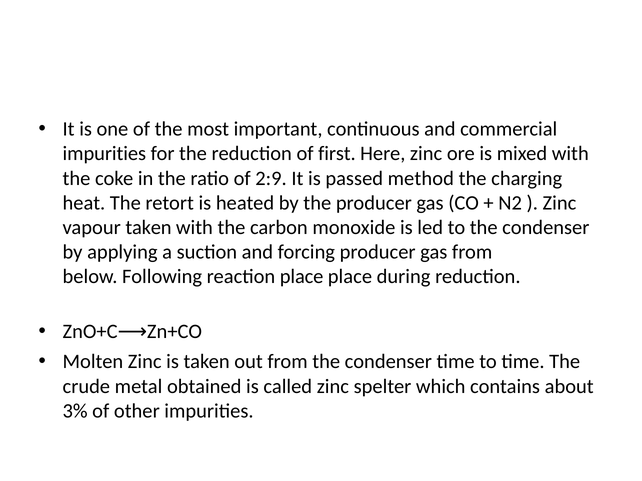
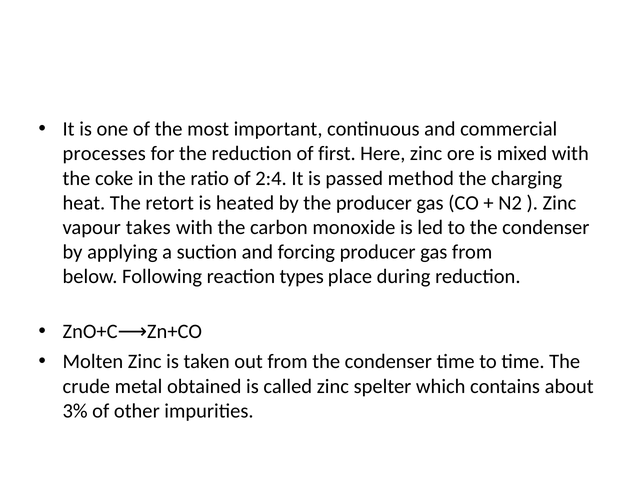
impurities at (104, 154): impurities -> processes
2:9: 2:9 -> 2:4
vapour taken: taken -> takes
reaction place: place -> types
